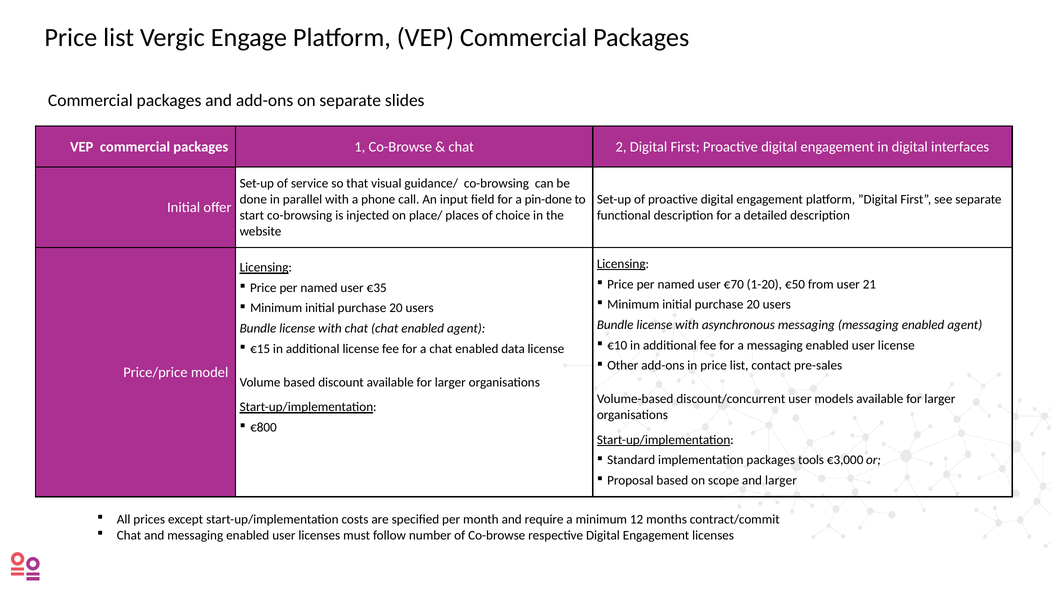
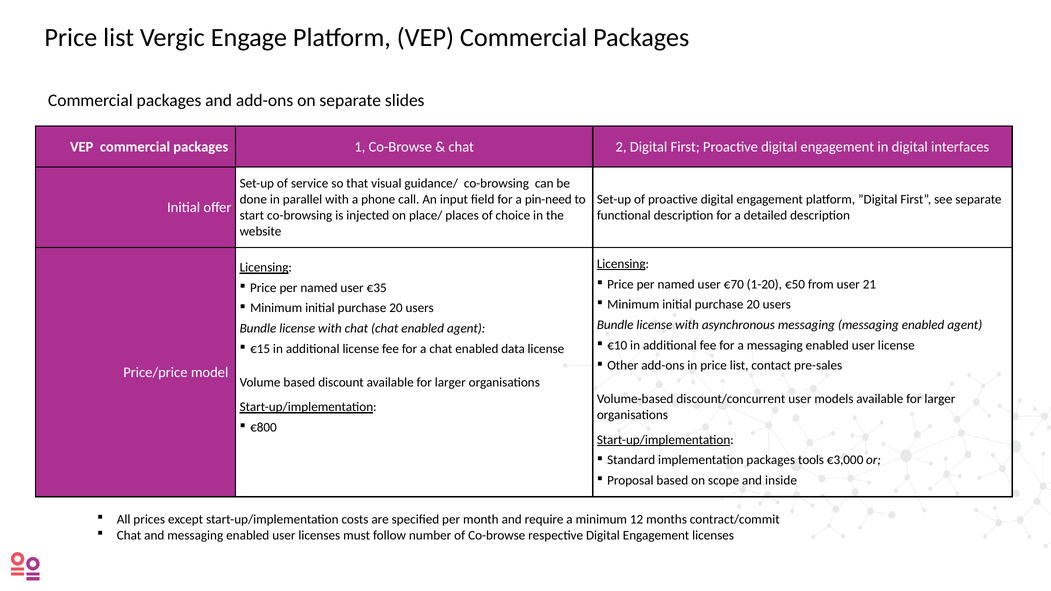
pin-done: pin-done -> pin-need
and larger: larger -> inside
